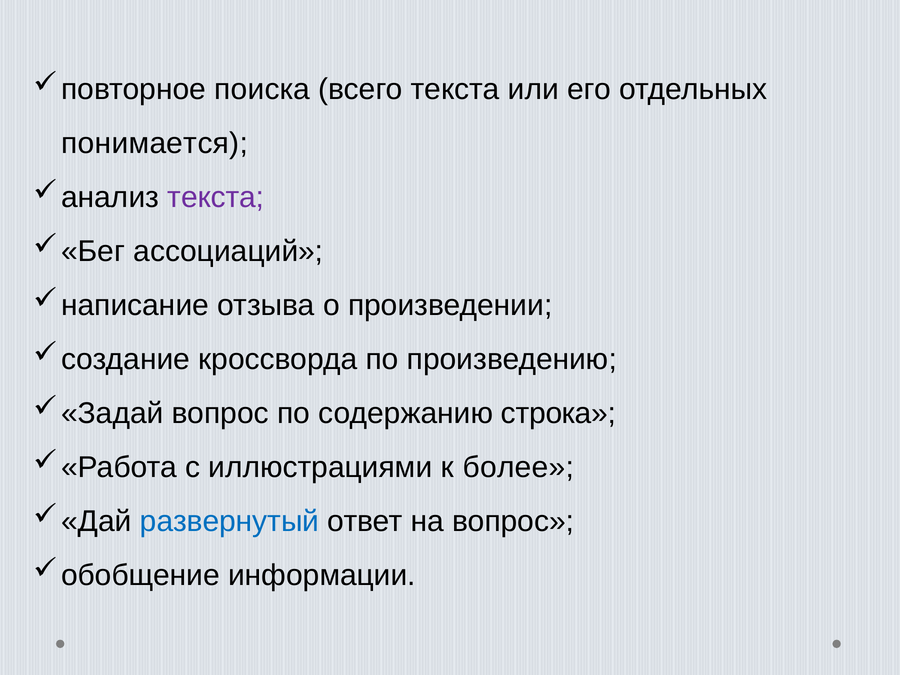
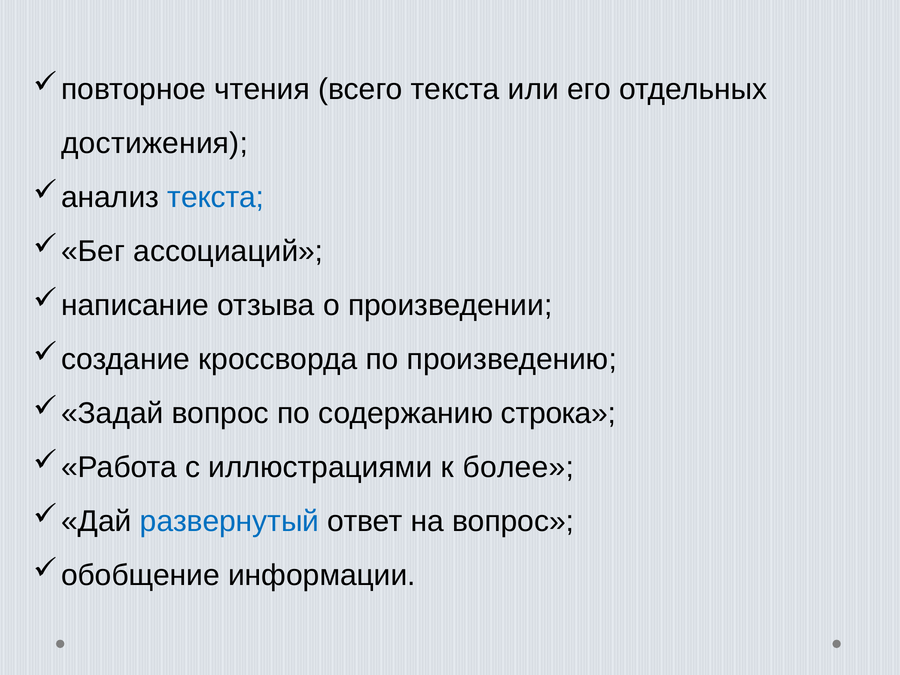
поиска: поиска -> чтения
понимается: понимается -> достижения
текста at (216, 197) colour: purple -> blue
